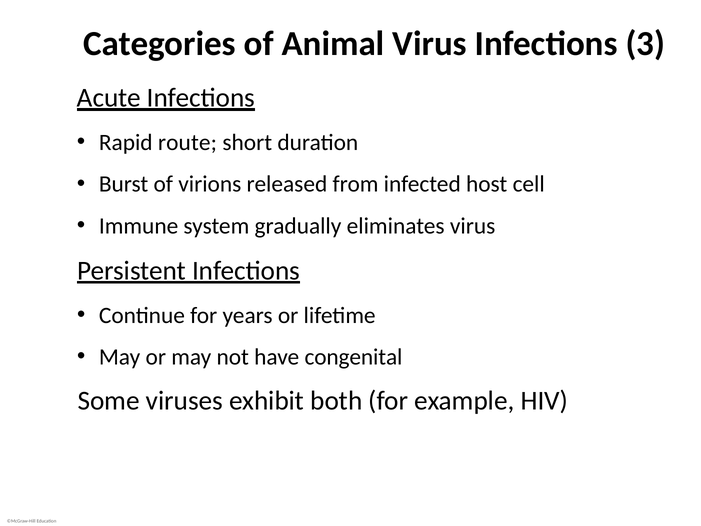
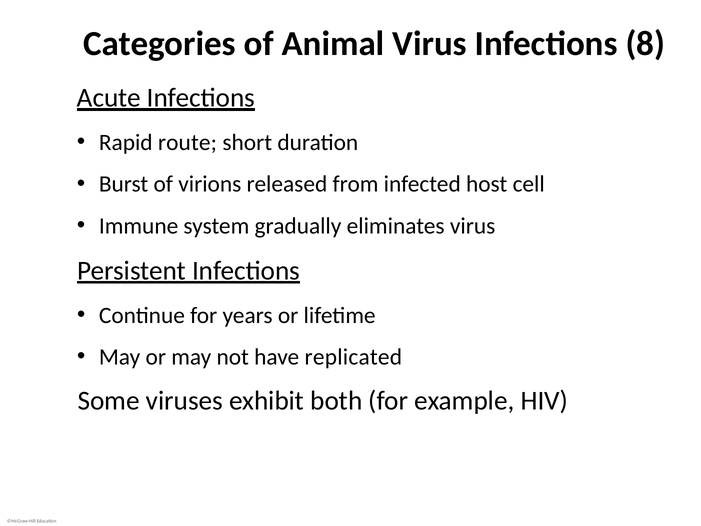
3: 3 -> 8
congenital: congenital -> replicated
